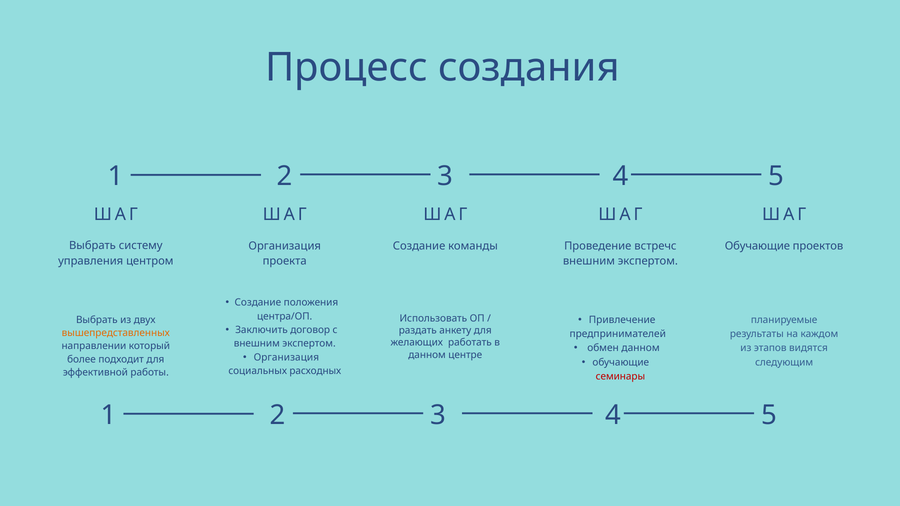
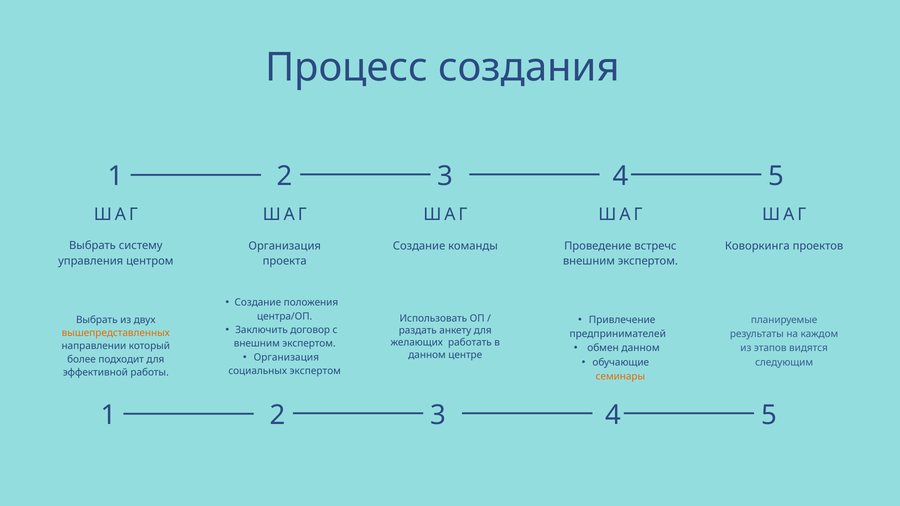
Обучающие at (757, 246): Обучающие -> Коворкинга
социальных расходных: расходных -> экспертом
семинары colour: red -> orange
